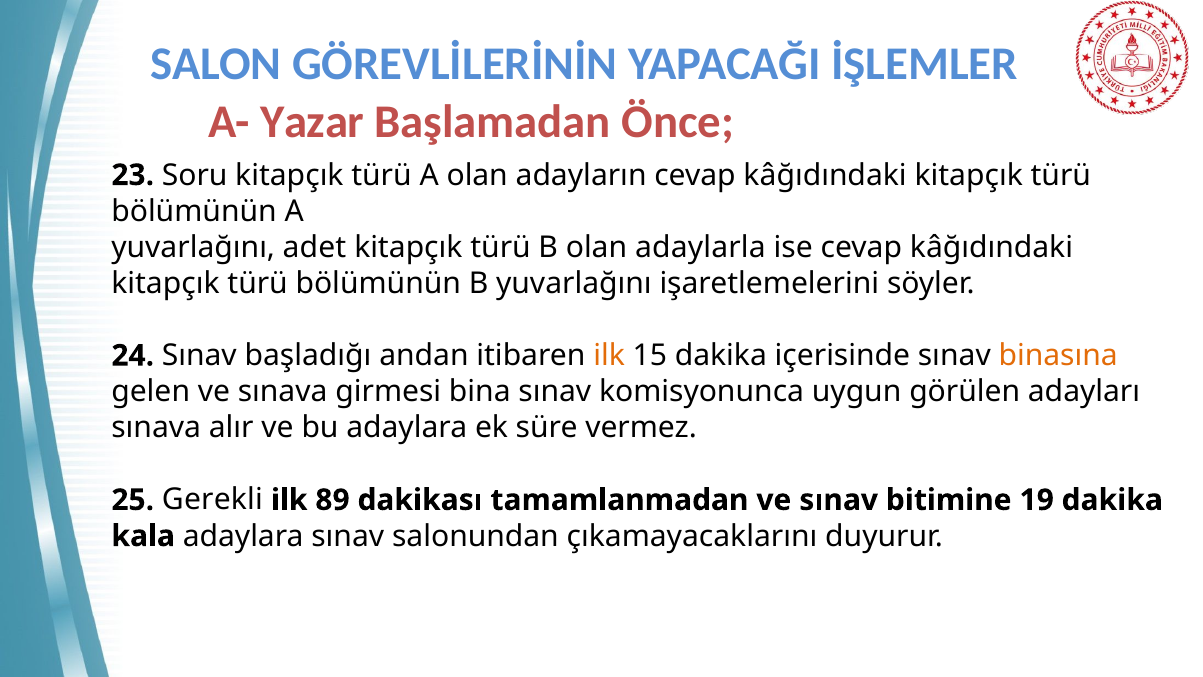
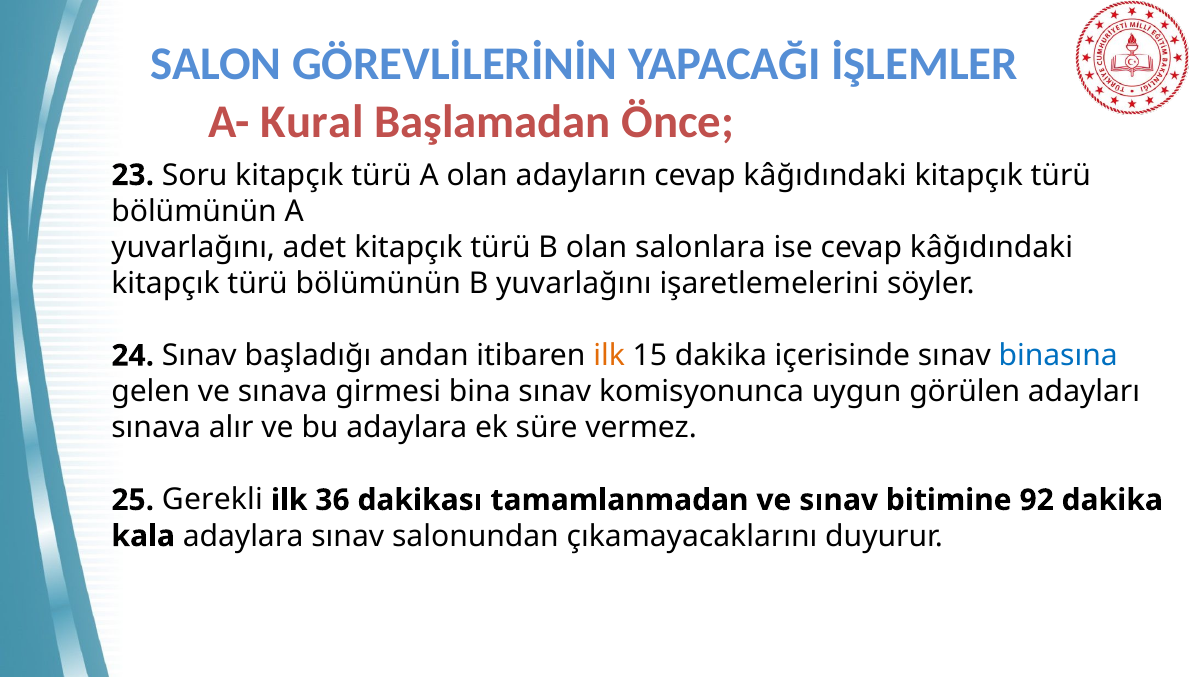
Yazar: Yazar -> Kural
adaylarla: adaylarla -> salonlara
binasına colour: orange -> blue
89: 89 -> 36
19: 19 -> 92
